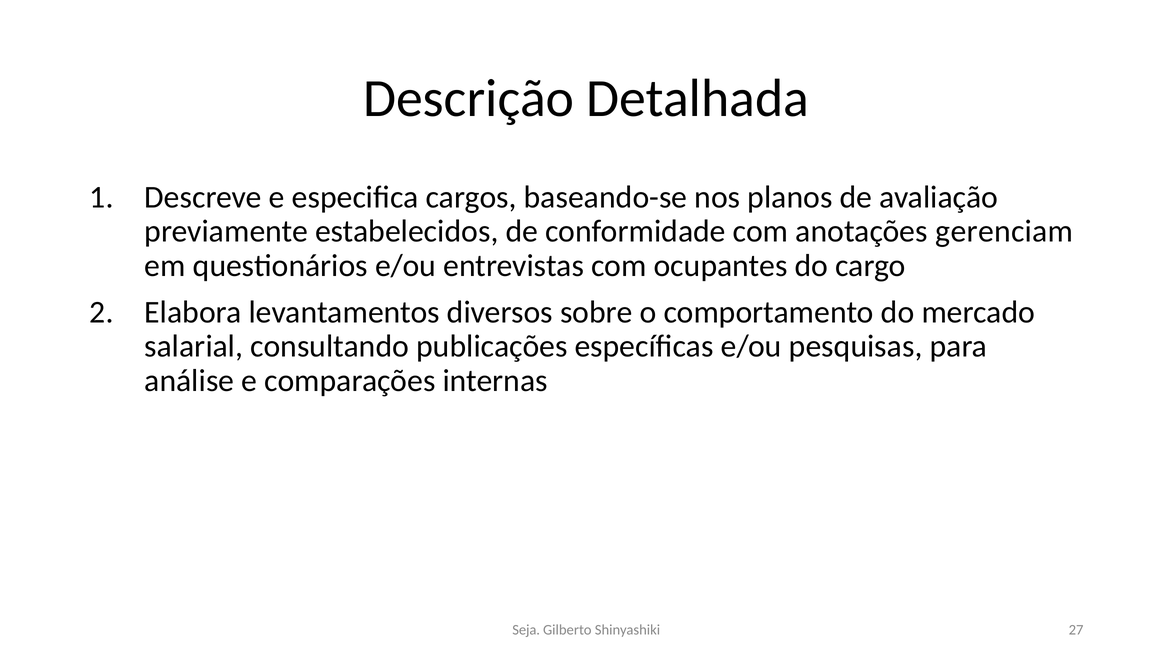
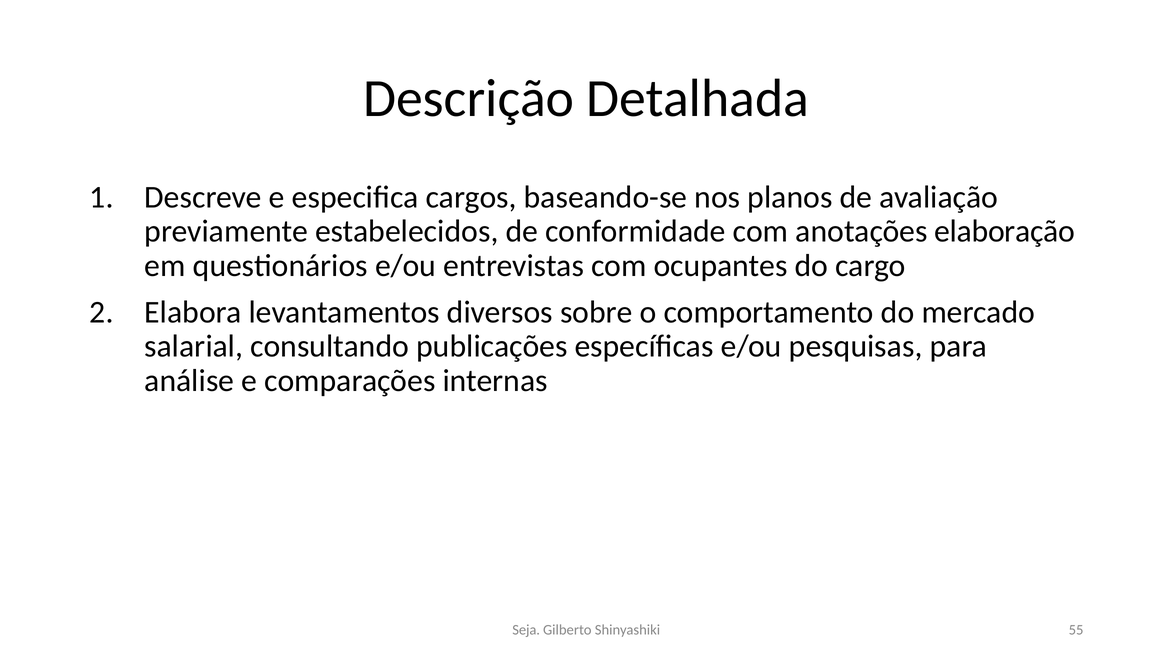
gerenciam: gerenciam -> elaboração
27: 27 -> 55
